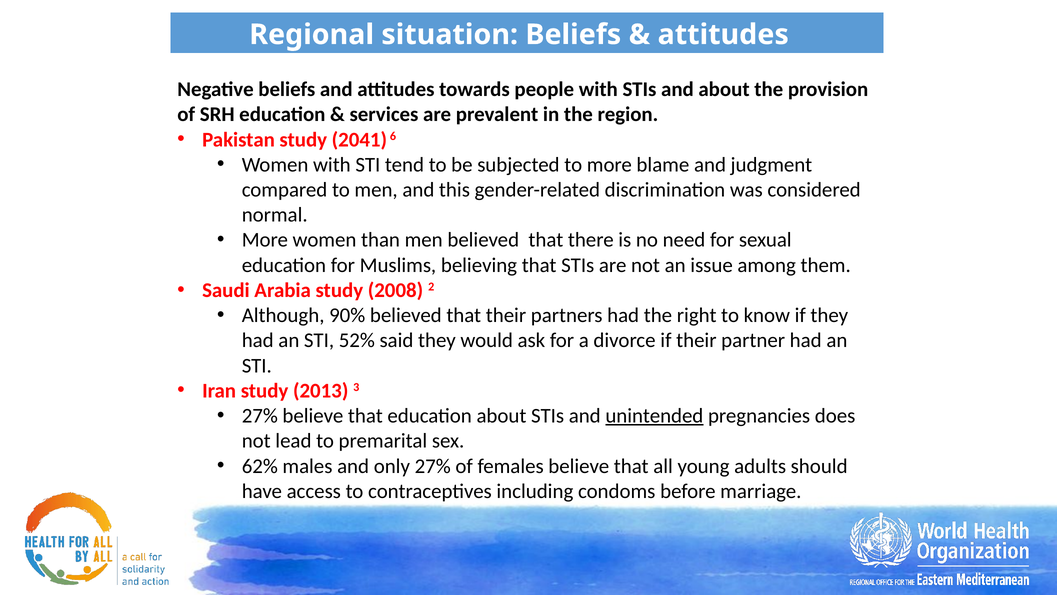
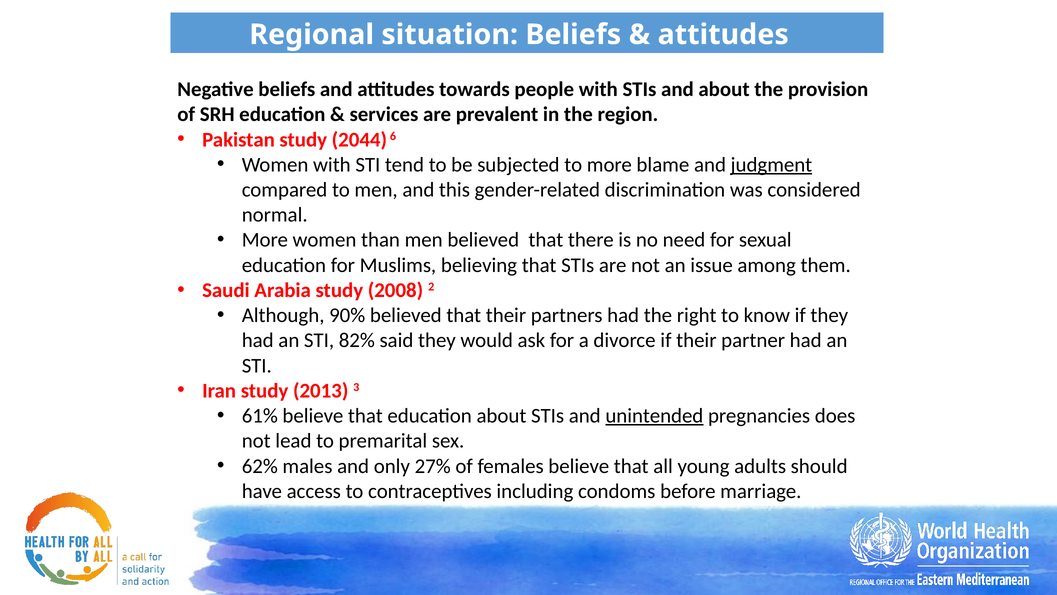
2041: 2041 -> 2044
judgment underline: none -> present
52%: 52% -> 82%
27% at (260, 416): 27% -> 61%
